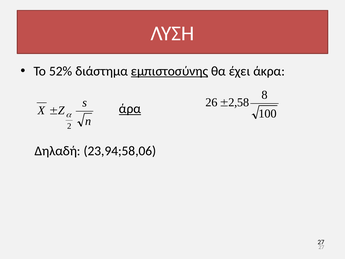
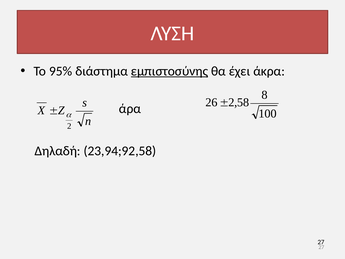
52%: 52% -> 95%
άρα underline: present -> none
23,94;58,06: 23,94;58,06 -> 23,94;92,58
